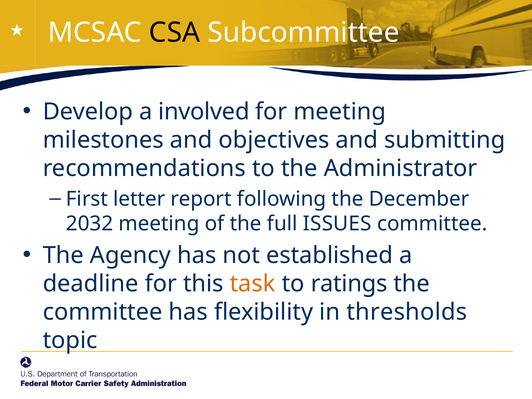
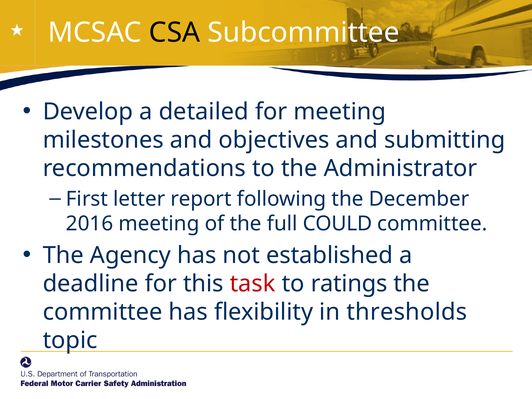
involved: involved -> detailed
2032: 2032 -> 2016
ISSUES: ISSUES -> COULD
task colour: orange -> red
